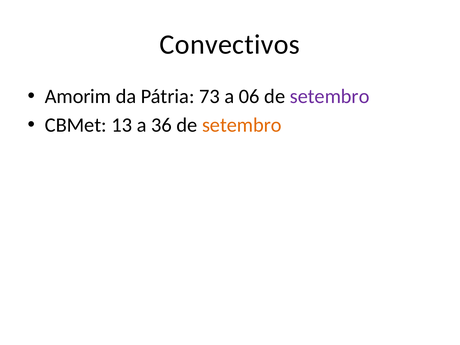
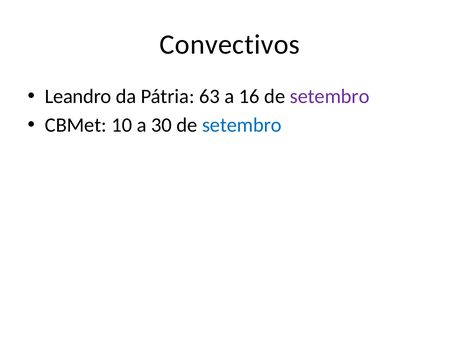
Amorim: Amorim -> Leandro
73: 73 -> 63
06: 06 -> 16
13: 13 -> 10
36: 36 -> 30
setembro at (242, 125) colour: orange -> blue
